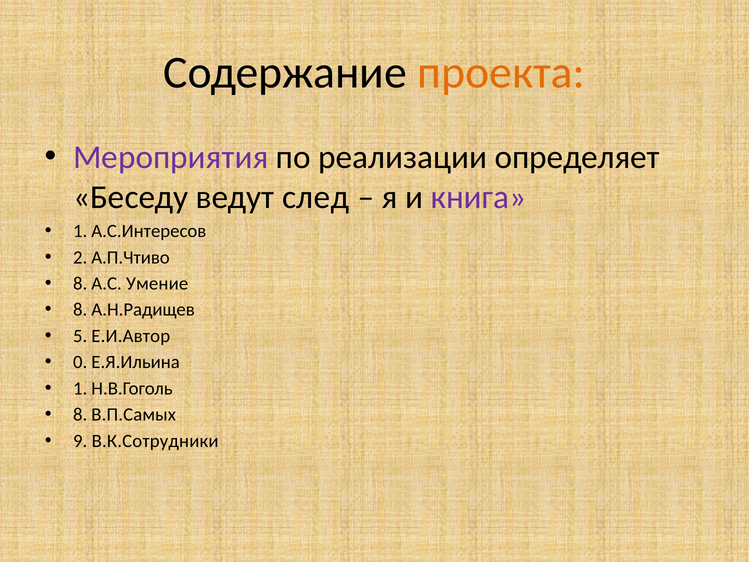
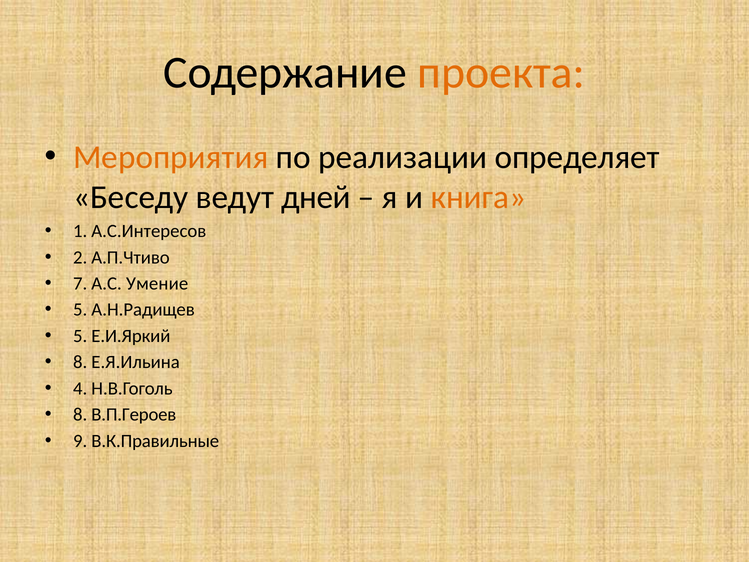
Мероприятия colour: purple -> orange
след: след -> дней
книга colour: purple -> orange
8 at (80, 283): 8 -> 7
8 at (80, 310): 8 -> 5
Е.И.Автор: Е.И.Автор -> Е.И.Яркий
0 at (80, 362): 0 -> 8
1 at (80, 388): 1 -> 4
В.П.Самых: В.П.Самых -> В.П.Героев
В.К.Сотрудники: В.К.Сотрудники -> В.К.Правильные
